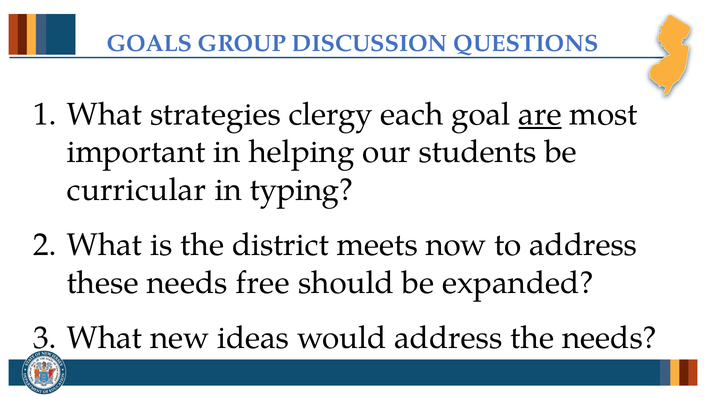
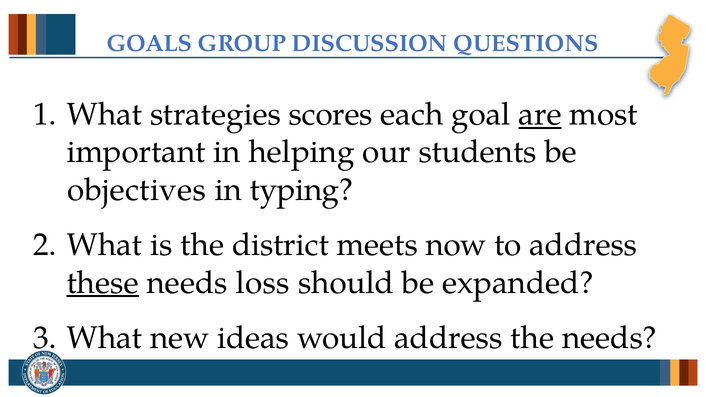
clergy: clergy -> scores
curricular: curricular -> objectives
these underline: none -> present
free: free -> loss
